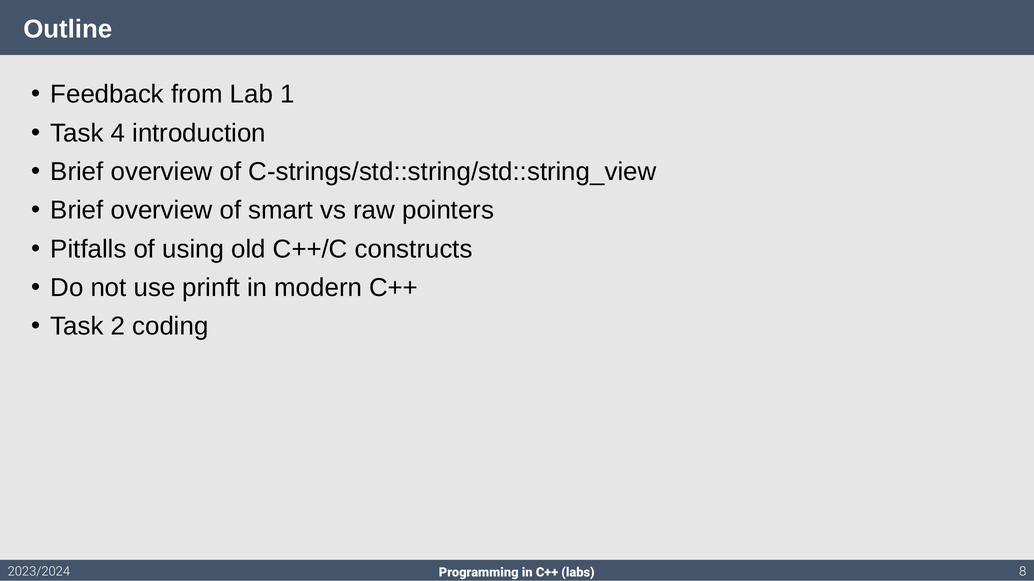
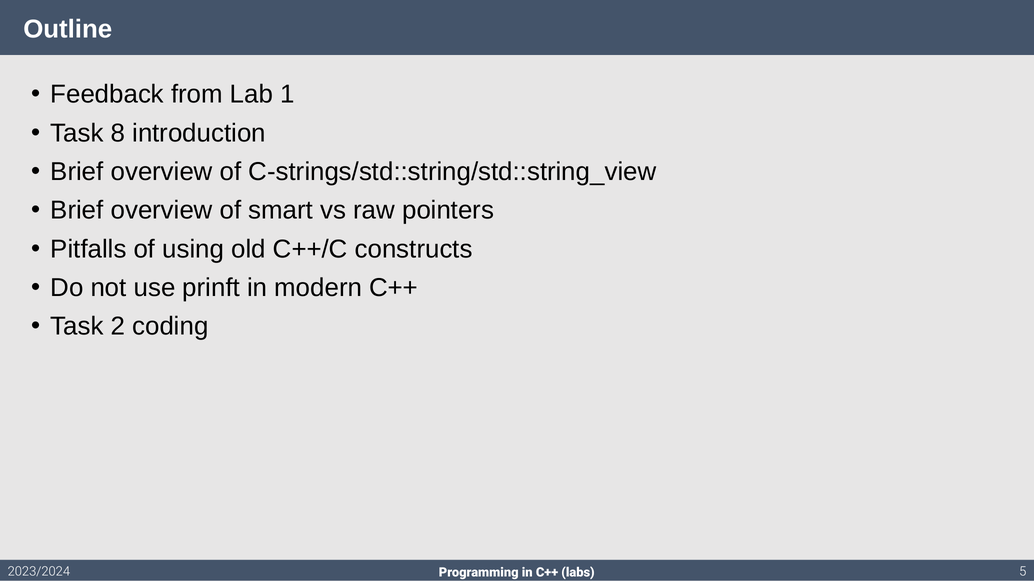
4: 4 -> 8
8: 8 -> 5
